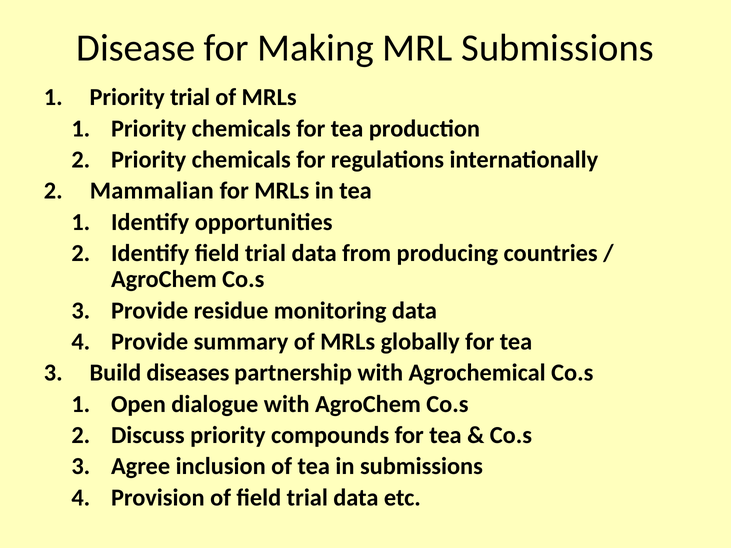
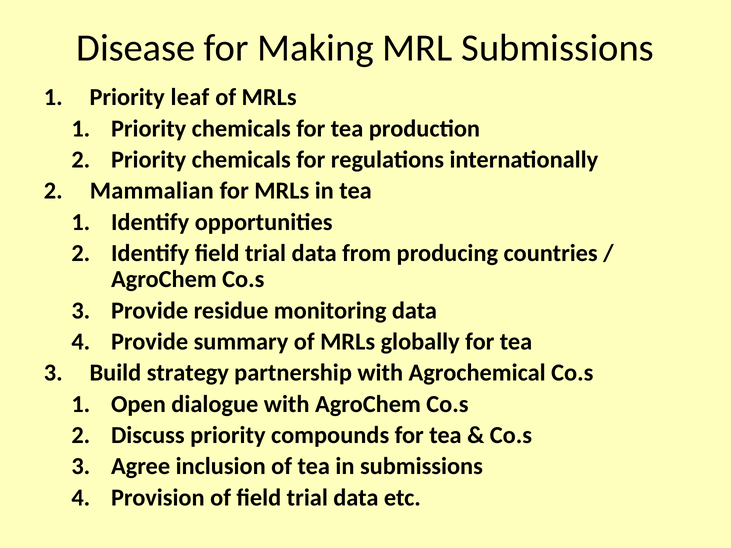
Priority trial: trial -> leaf
diseases: diseases -> strategy
